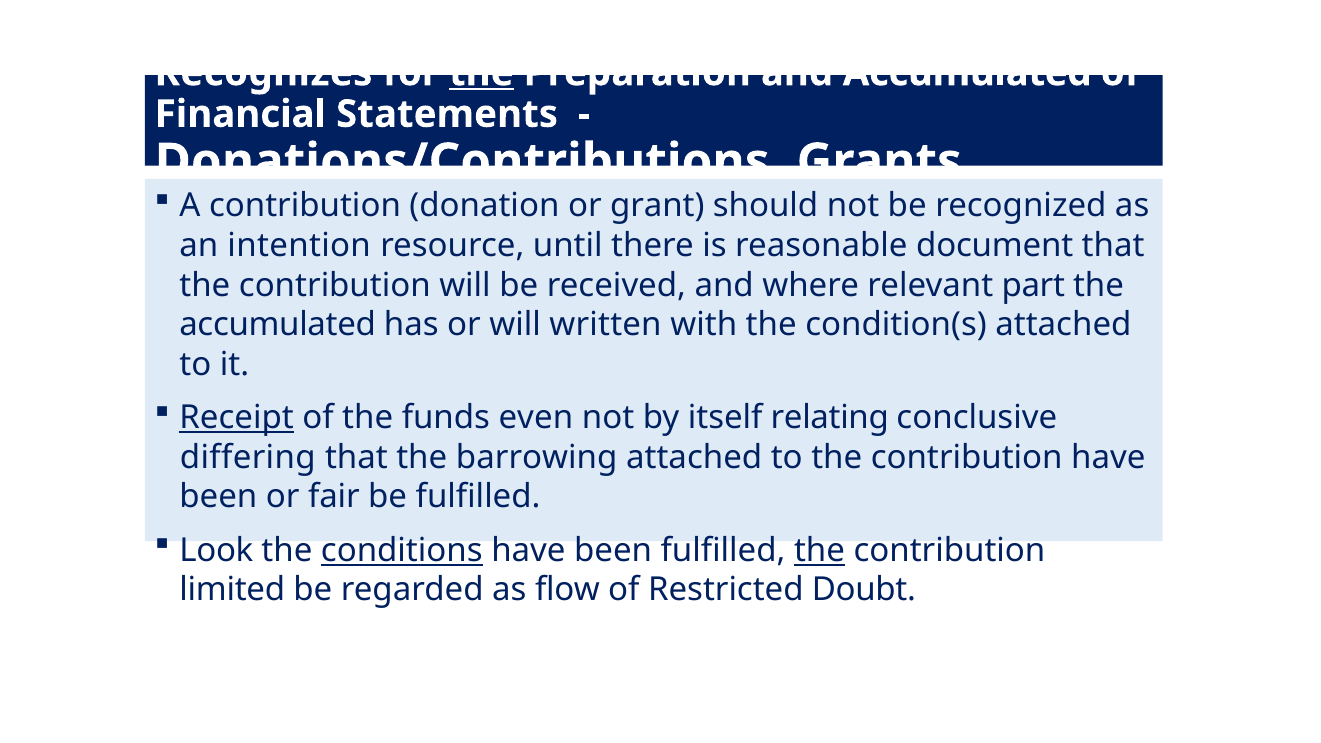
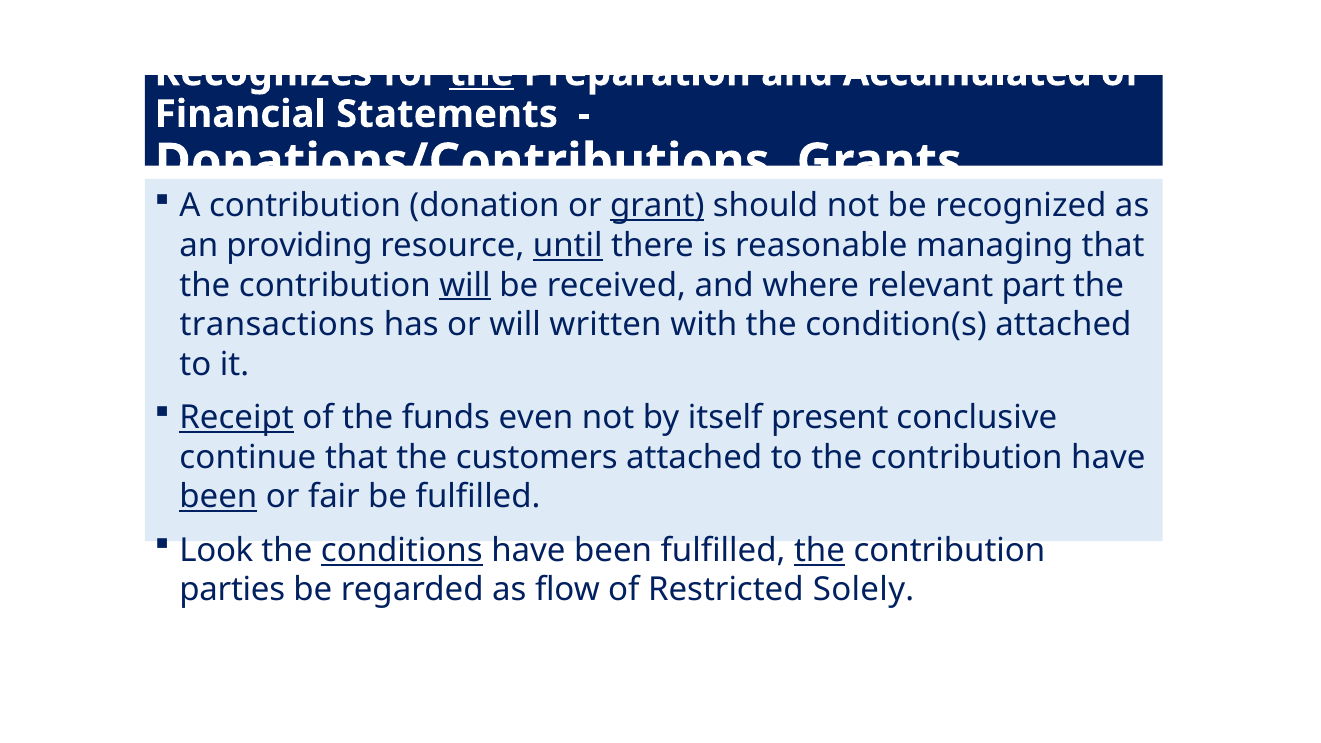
grant underline: none -> present
intention: intention -> providing
until underline: none -> present
document: document -> managing
will at (465, 285) underline: none -> present
accumulated at (278, 325): accumulated -> transactions
relating: relating -> present
differing: differing -> continue
barrowing: barrowing -> customers
been at (218, 497) underline: none -> present
limited: limited -> parties
Doubt: Doubt -> Solely
